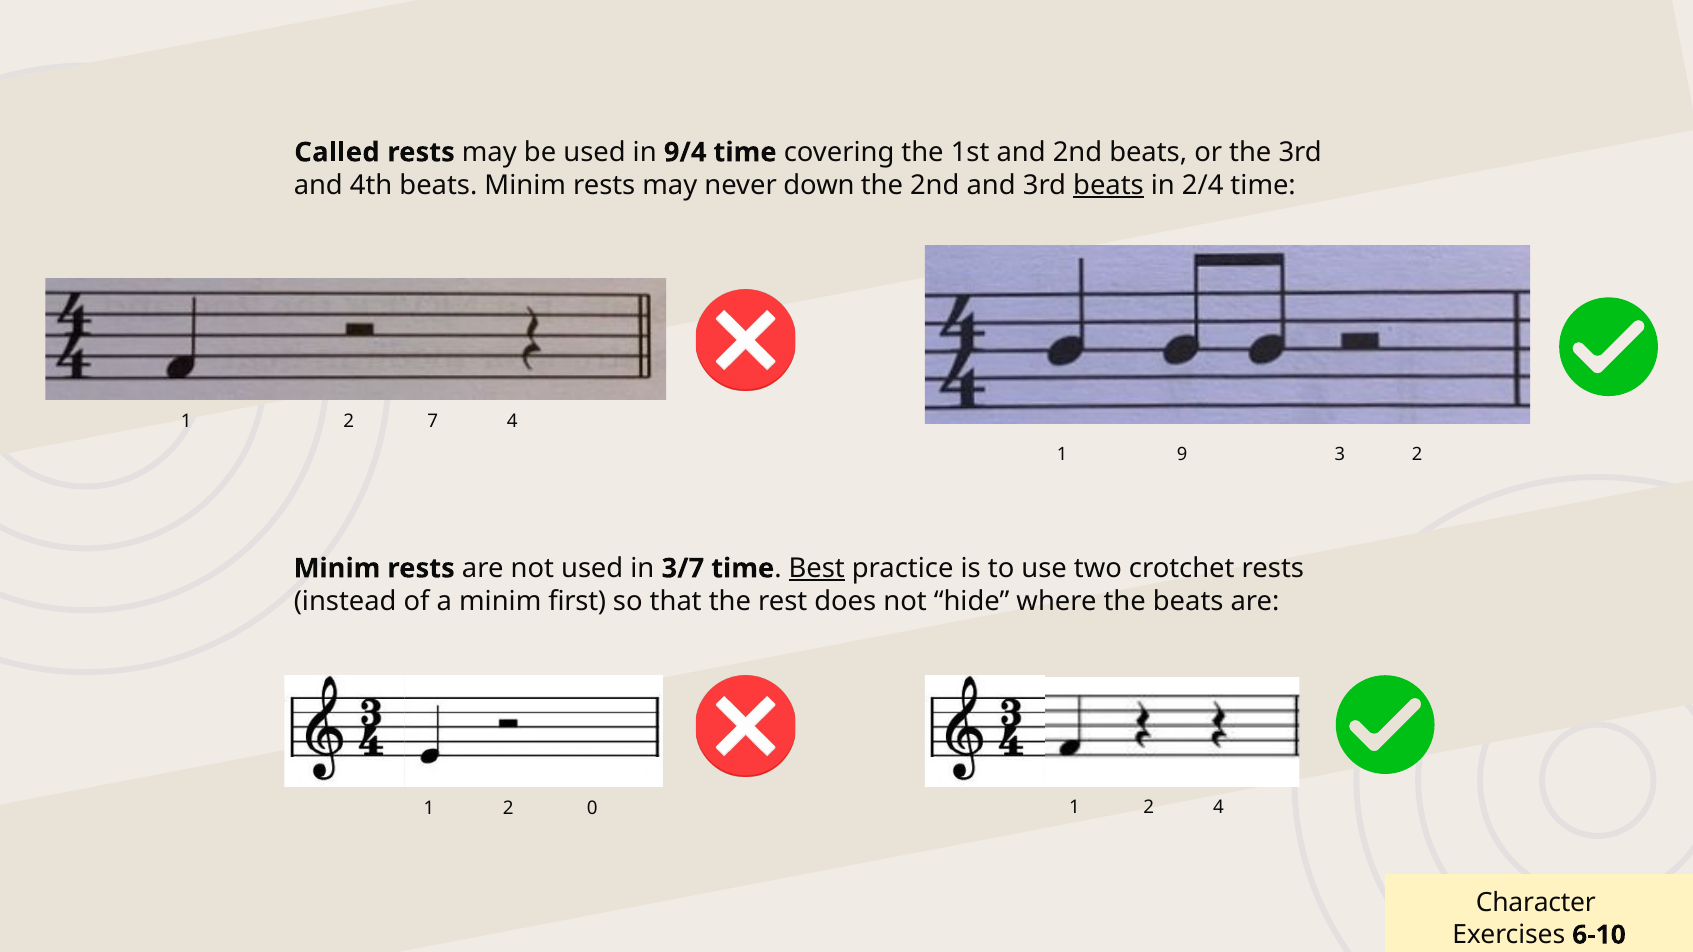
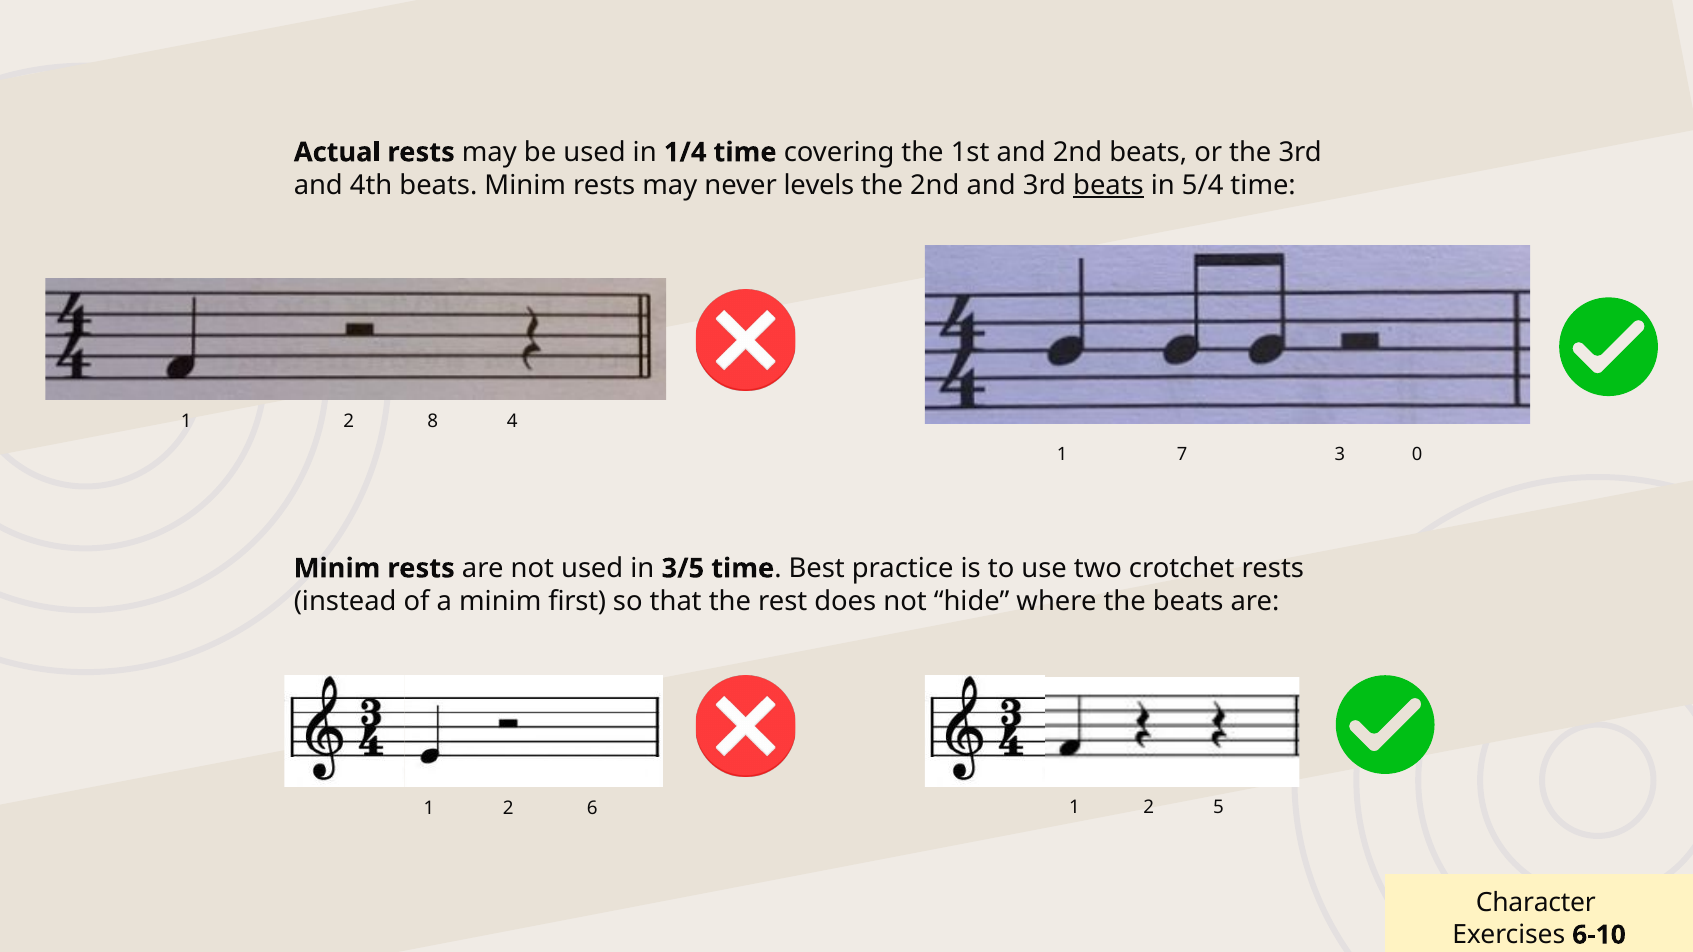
Called: Called -> Actual
9/4: 9/4 -> 1/4
down: down -> levels
2/4: 2/4 -> 5/4
7: 7 -> 8
9: 9 -> 7
3 2: 2 -> 0
3/7: 3/7 -> 3/5
Best underline: present -> none
0: 0 -> 6
2 4: 4 -> 5
